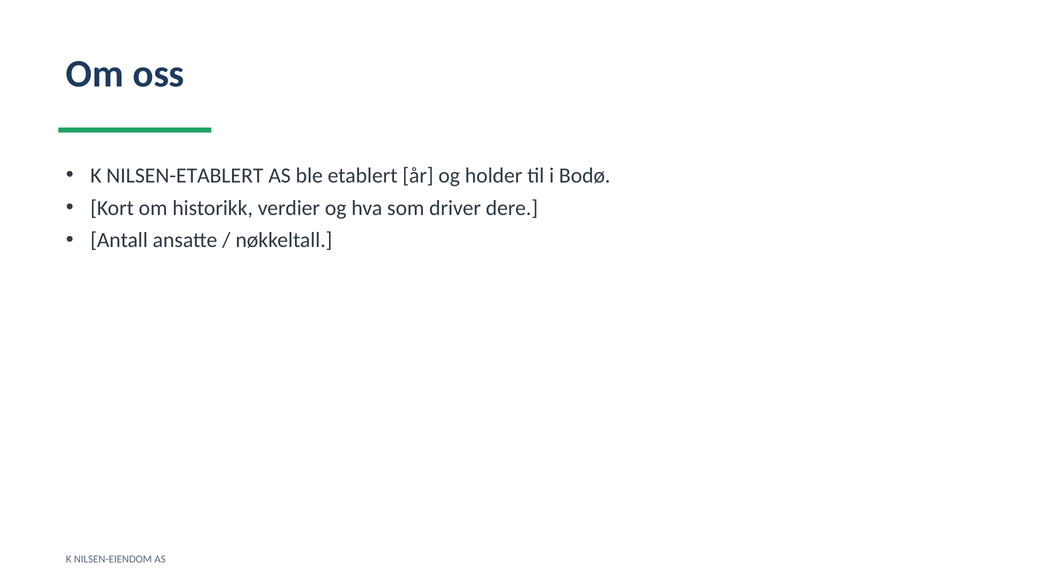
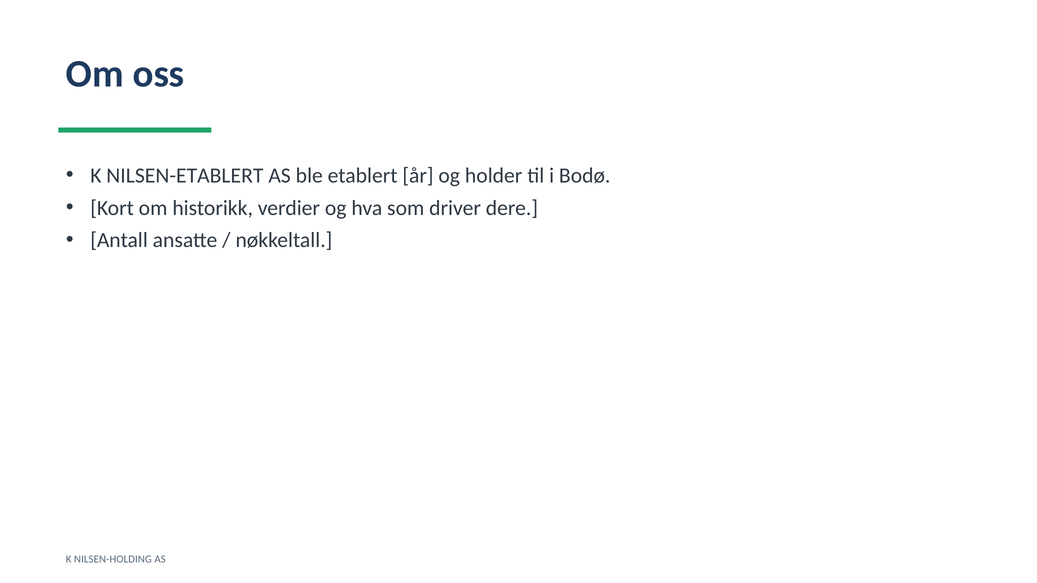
NILSEN-EIENDOM: NILSEN-EIENDOM -> NILSEN-HOLDING
